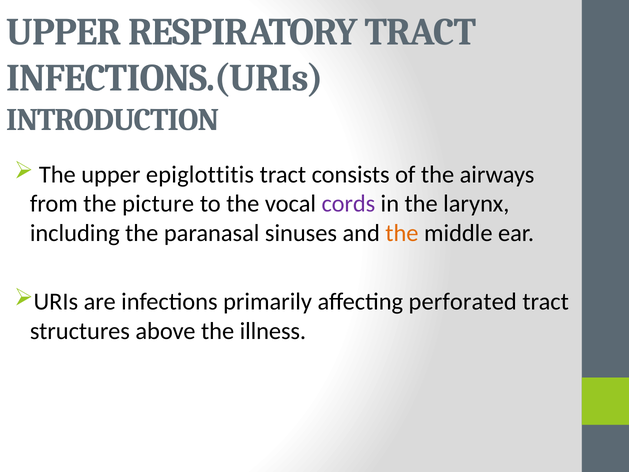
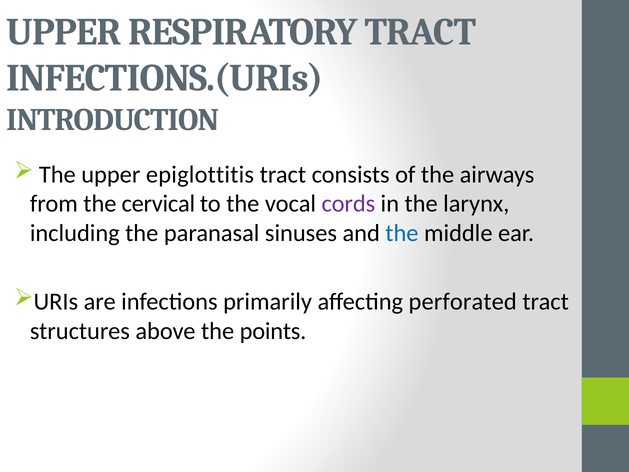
picture: picture -> cervical
the at (402, 233) colour: orange -> blue
illness: illness -> points
